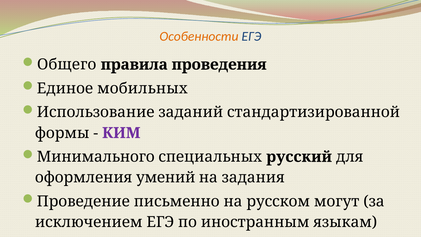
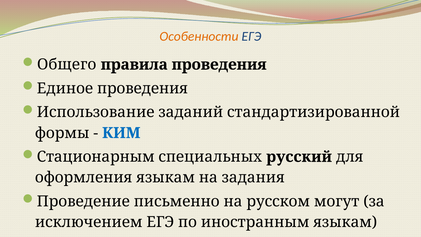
Единое мобильных: мобильных -> проведения
КИМ colour: purple -> blue
Минимального: Минимального -> Стационарным
оформления умений: умений -> языкам
